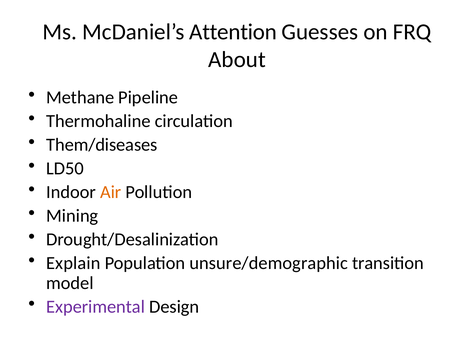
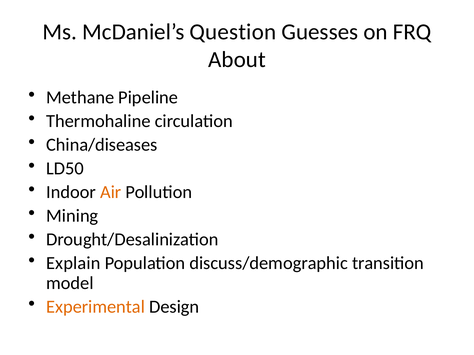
Attention: Attention -> Question
Them/diseases: Them/diseases -> China/diseases
unsure/demographic: unsure/demographic -> discuss/demographic
Experimental colour: purple -> orange
